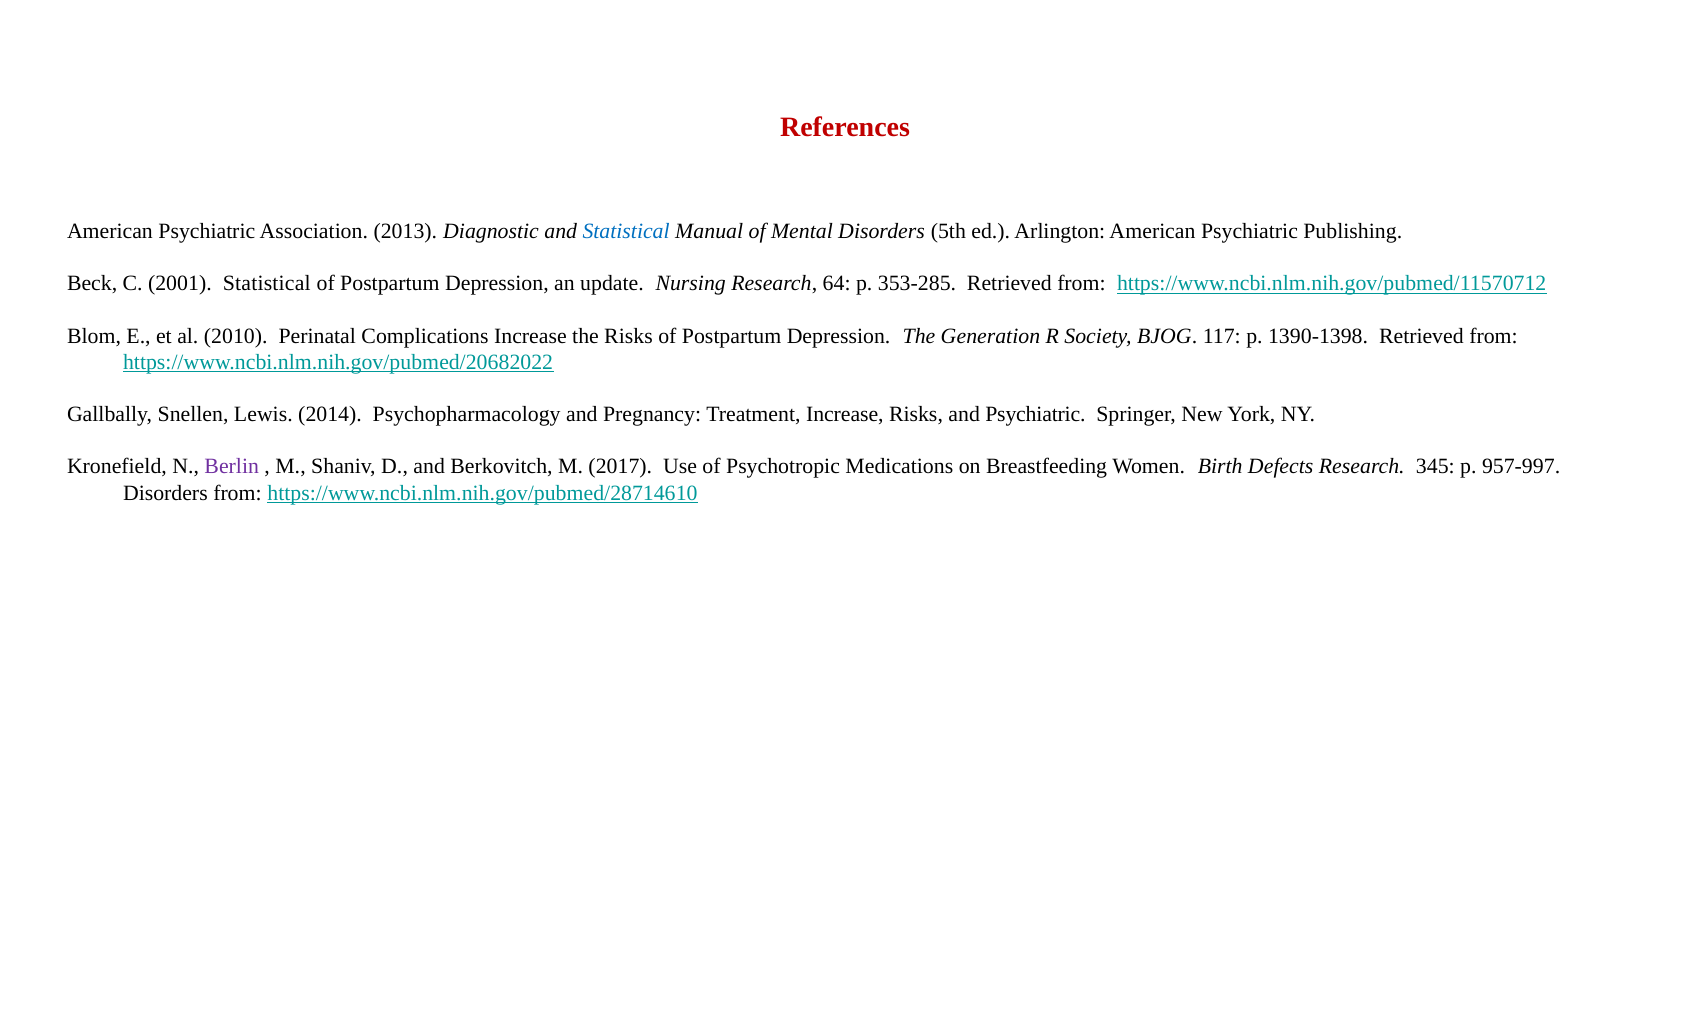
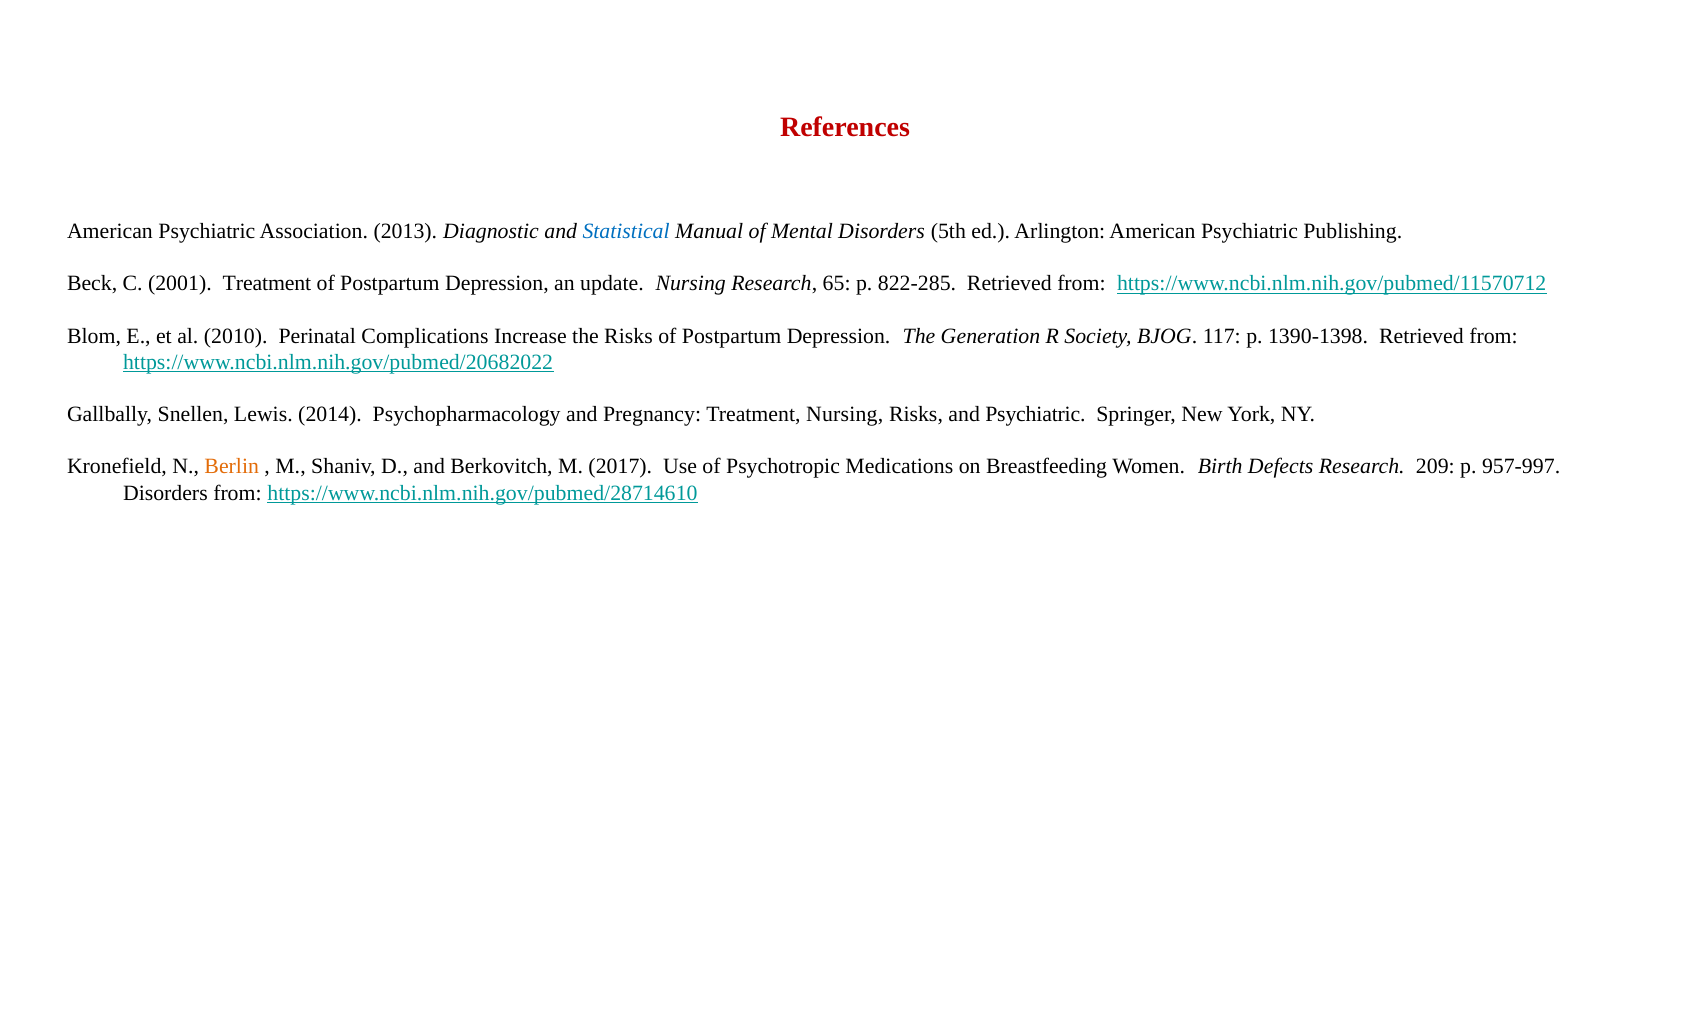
2001 Statistical: Statistical -> Treatment
64: 64 -> 65
353-285: 353-285 -> 822-285
Treatment Increase: Increase -> Nursing
Berlin colour: purple -> orange
345: 345 -> 209
